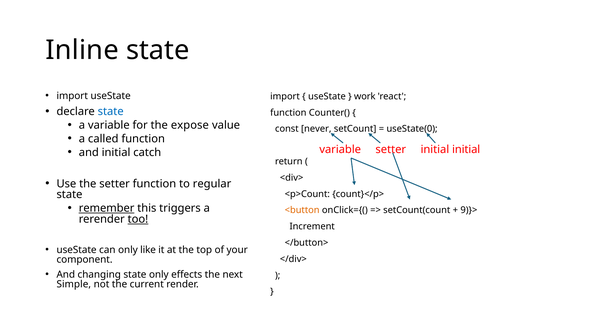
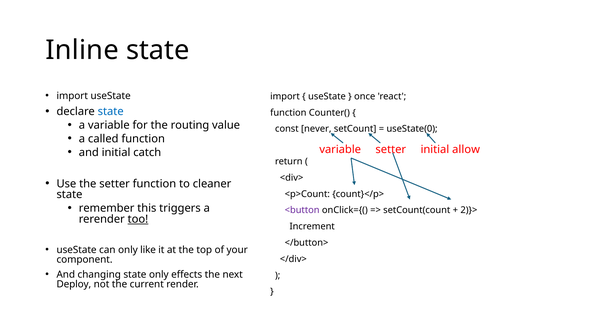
work: work -> once
expose: expose -> routing
initial initial: initial -> allow
regular: regular -> cleaner
remember underline: present -> none
<button colour: orange -> purple
9)}>: 9)}> -> 2)}>
Simple: Simple -> Deploy
